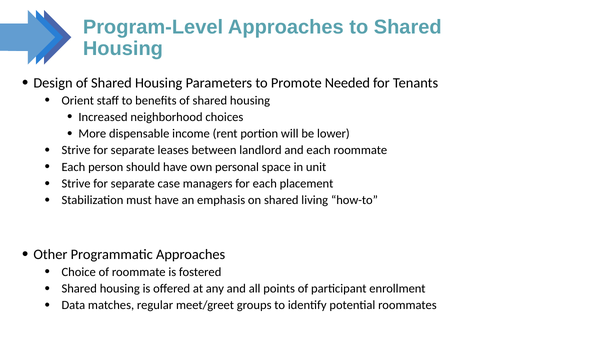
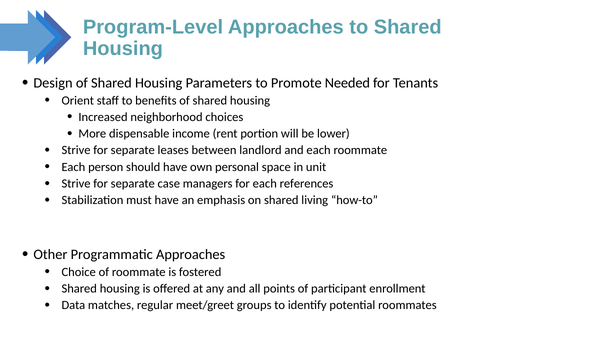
placement: placement -> references
